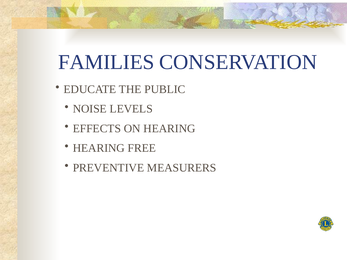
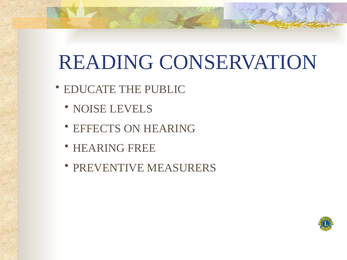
FAMILIES: FAMILIES -> READING
